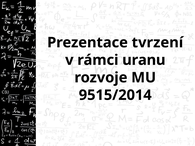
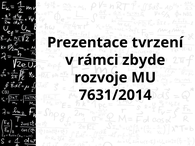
uranu: uranu -> zbyde
9515/2014: 9515/2014 -> 7631/2014
